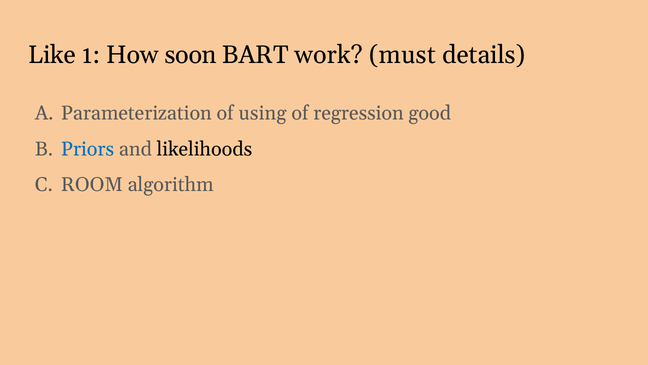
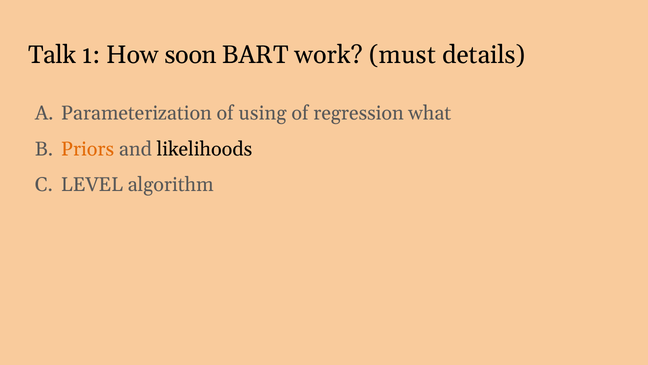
Like: Like -> Talk
good: good -> what
Priors colour: blue -> orange
ROOM: ROOM -> LEVEL
